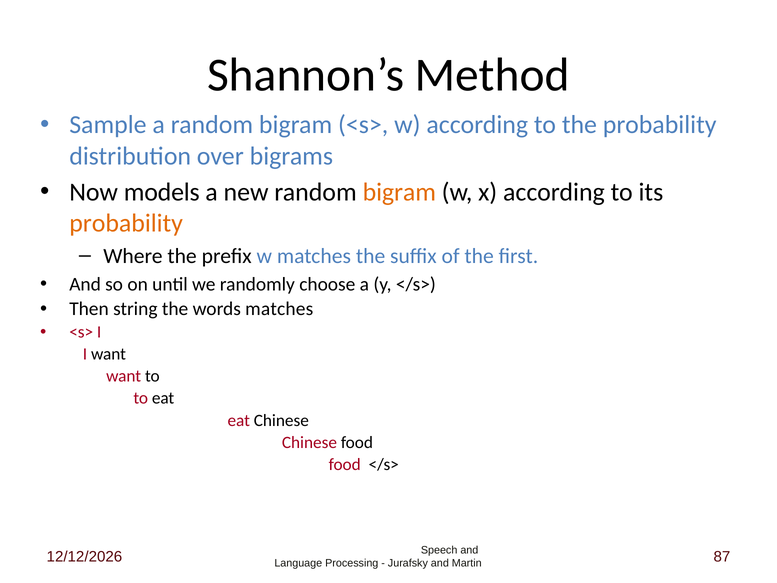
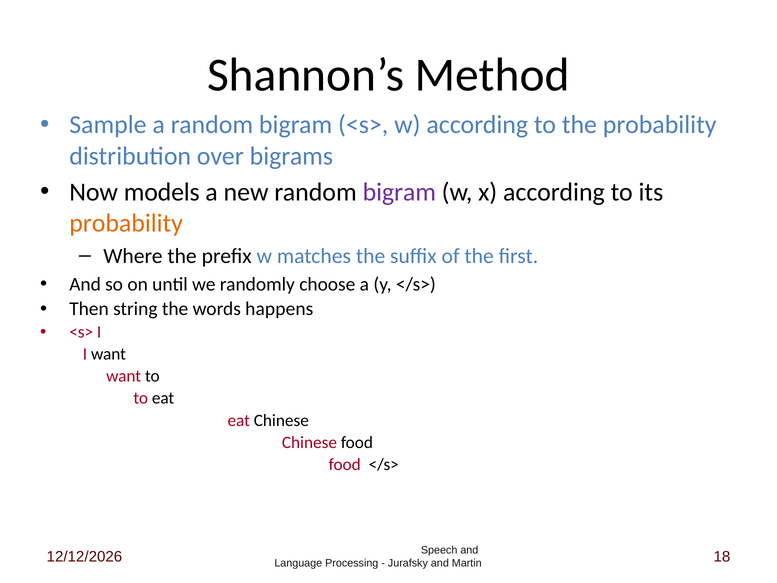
bigram at (399, 192) colour: orange -> purple
words matches: matches -> happens
87: 87 -> 18
